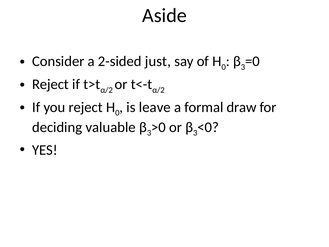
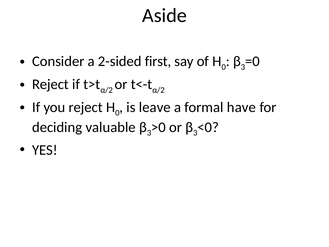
just: just -> first
draw: draw -> have
